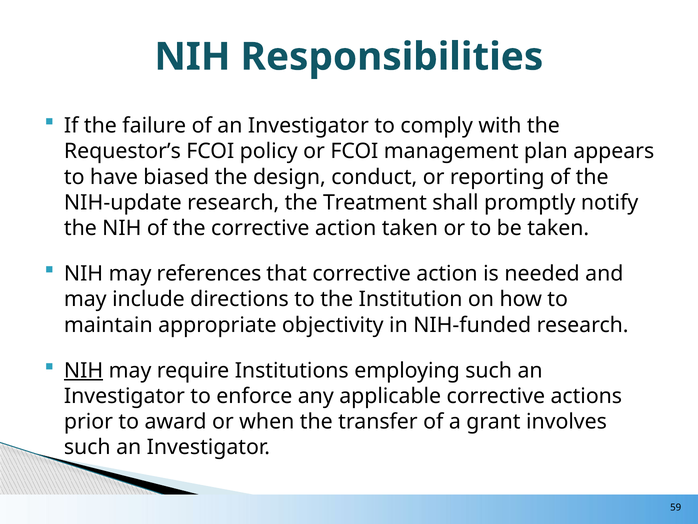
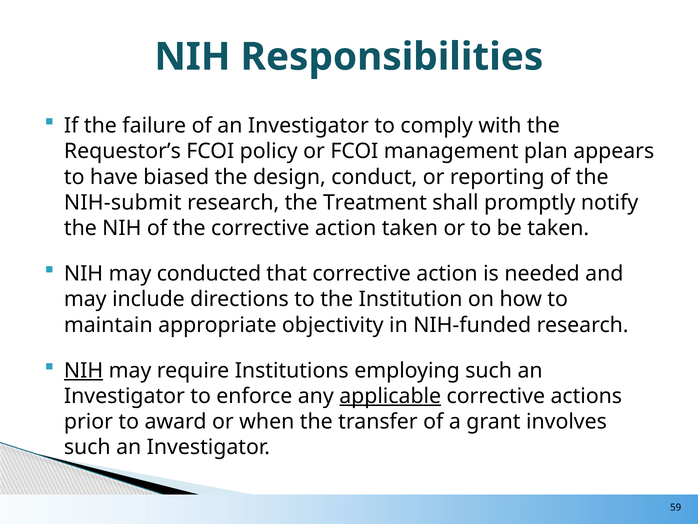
NIH-update: NIH-update -> NIH-submit
references: references -> conducted
applicable underline: none -> present
